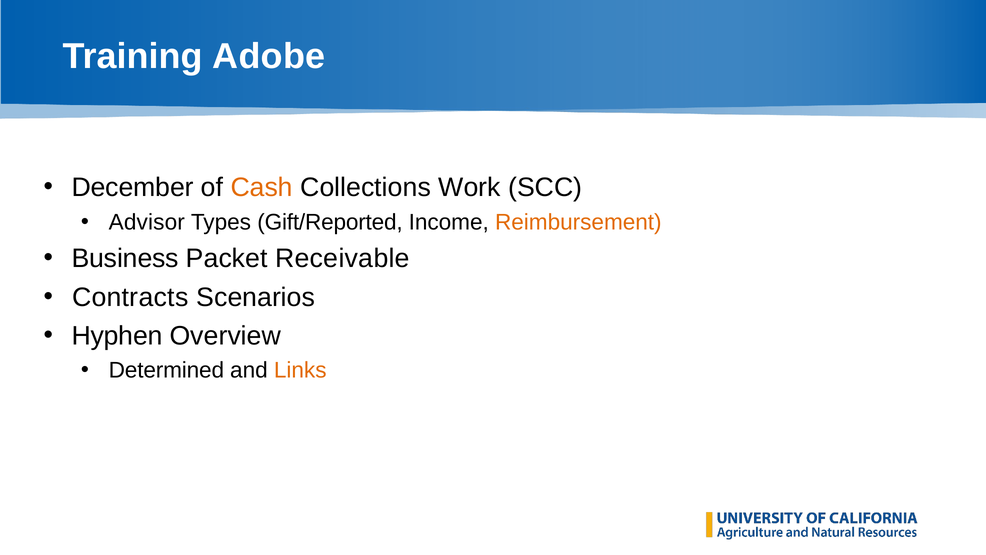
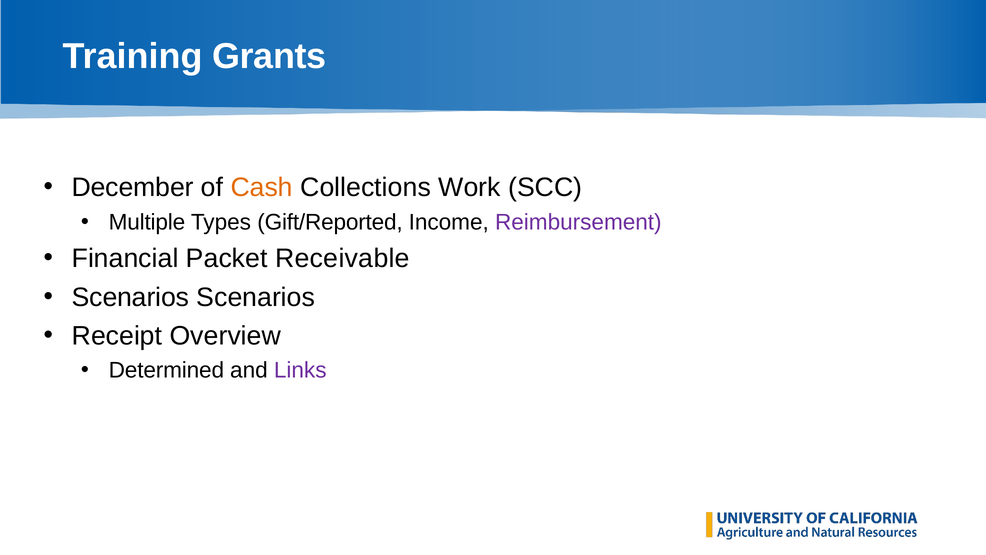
Adobe: Adobe -> Grants
Advisor: Advisor -> Multiple
Reimbursement colour: orange -> purple
Business: Business -> Financial
Contracts at (130, 297): Contracts -> Scenarios
Hyphen: Hyphen -> Receipt
Links colour: orange -> purple
